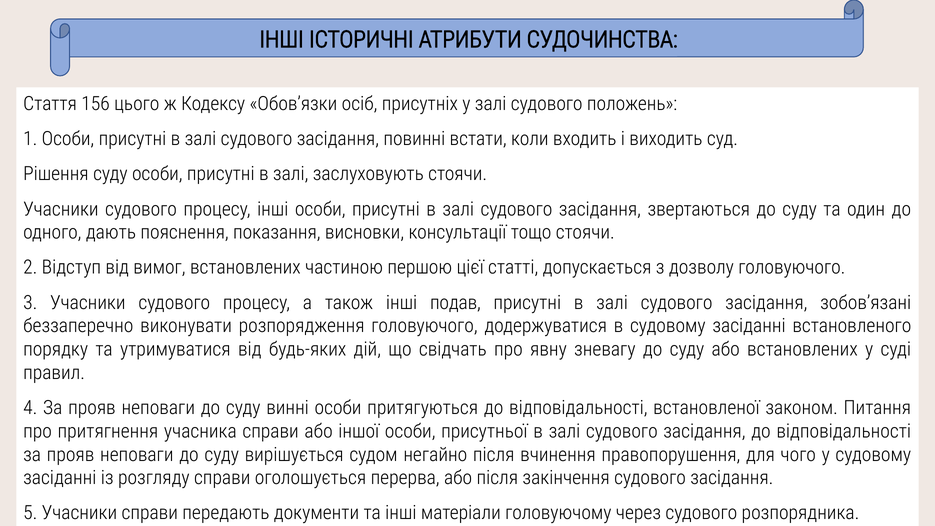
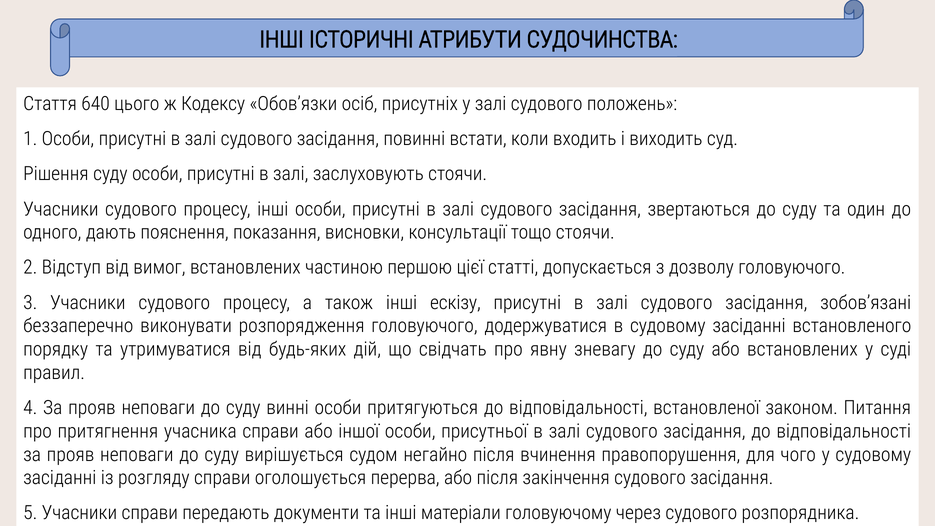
156: 156 -> 640
подав: подав -> ескізу
